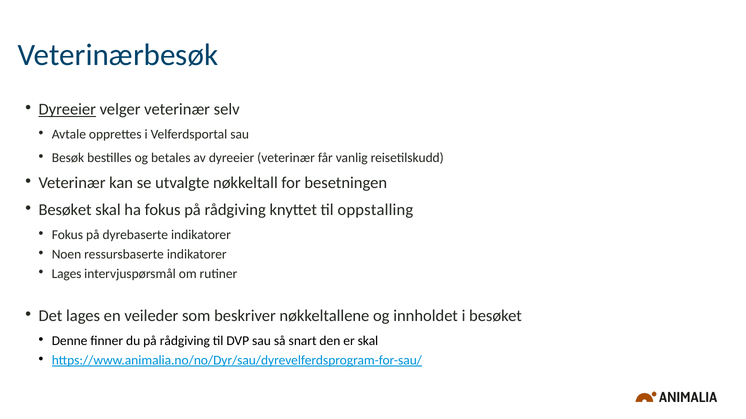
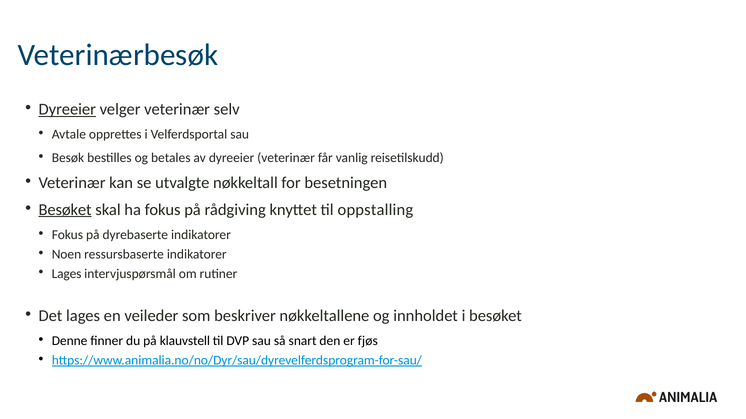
Besøket at (65, 210) underline: none -> present
du på rådgiving: rådgiving -> klauvstell
er skal: skal -> fjøs
